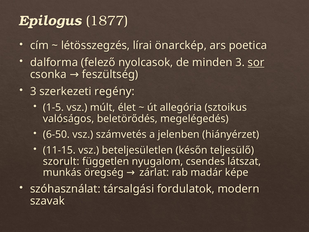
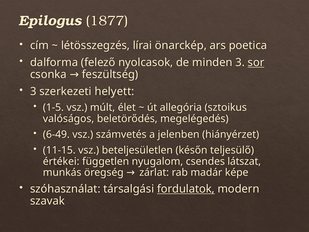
regény: regény -> helyett
6-50: 6-50 -> 6-49
szorult: szorult -> értékei
fordulatok underline: none -> present
